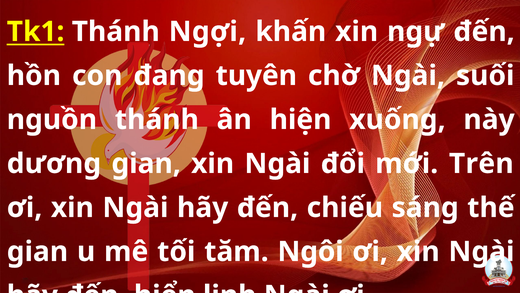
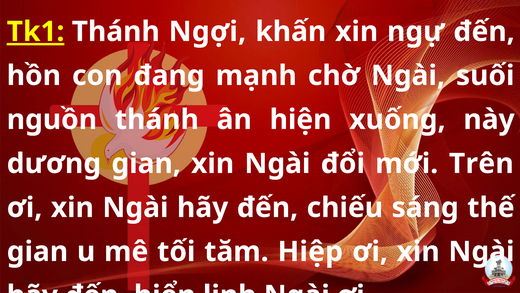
Tk1 underline: none -> present
tuyên: tuyên -> mạnh
Ngôi: Ngôi -> Hiệp
